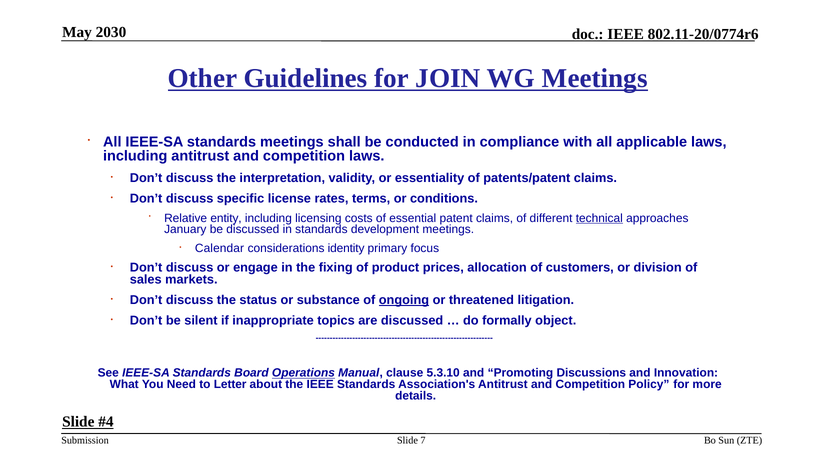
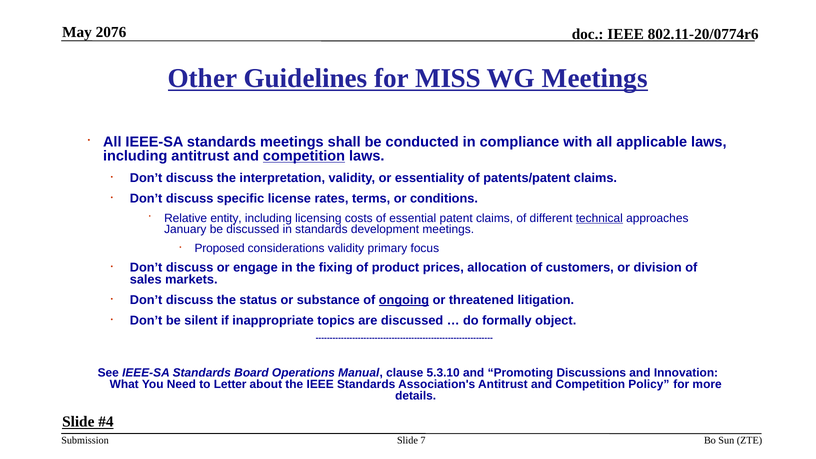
2030: 2030 -> 2076
JOIN: JOIN -> MISS
competition at (304, 156) underline: none -> present
Calendar: Calendar -> Proposed
considerations identity: identity -> validity
Operations underline: present -> none
